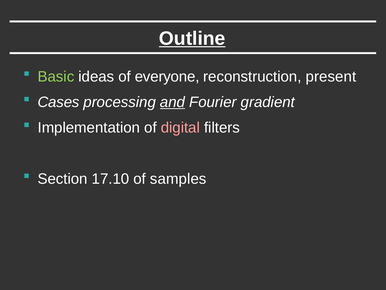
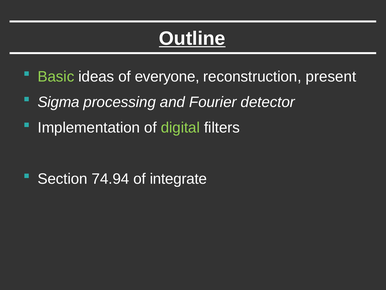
Cases: Cases -> Sigma
and underline: present -> none
gradient: gradient -> detector
digital colour: pink -> light green
17.10: 17.10 -> 74.94
samples: samples -> integrate
